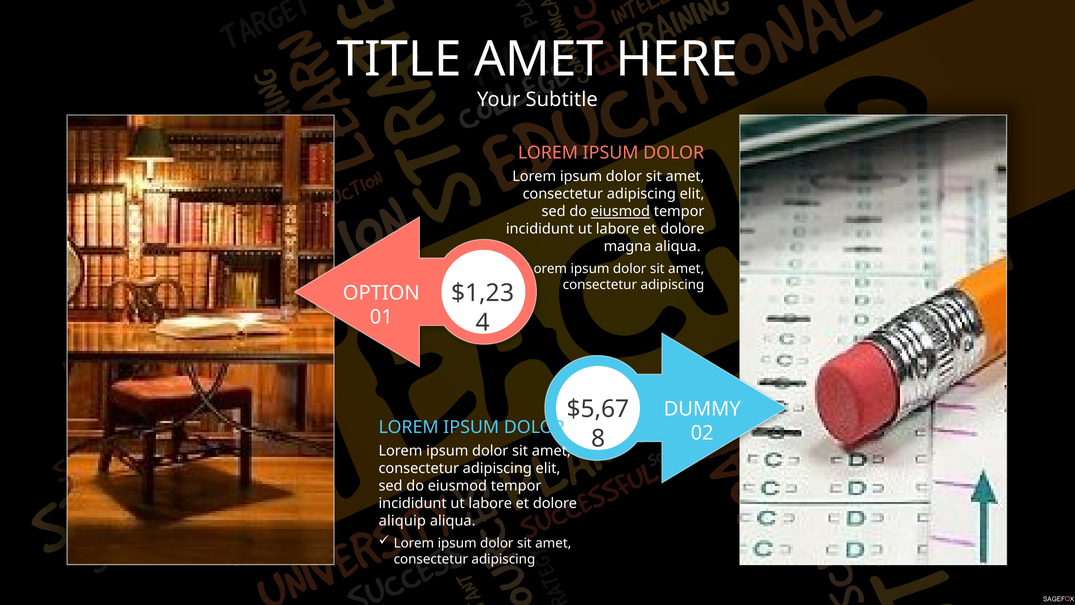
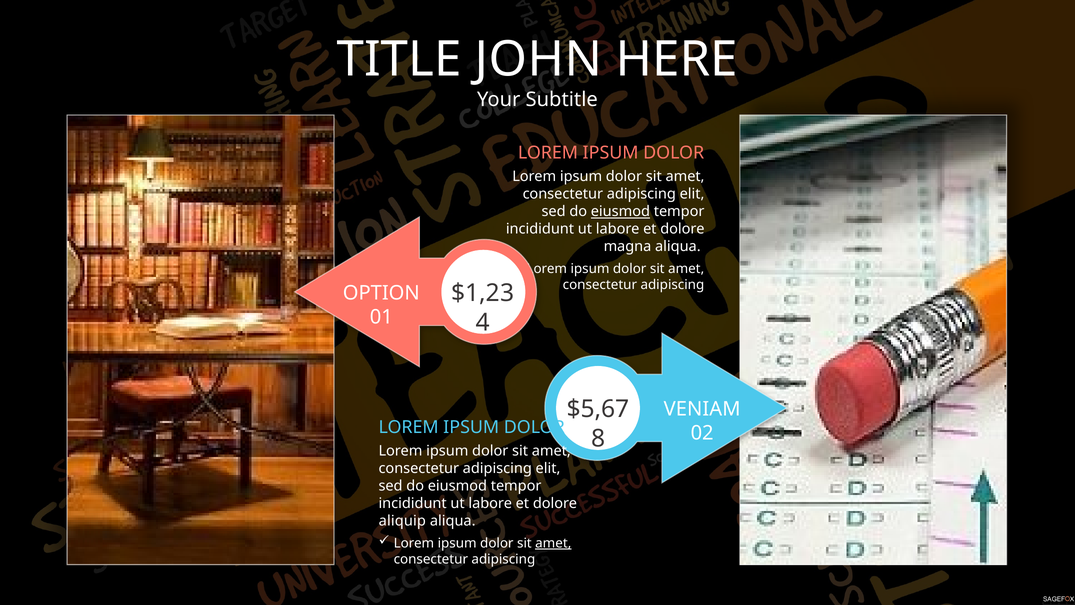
TITLE AMET: AMET -> JOHN
DUMMY: DUMMY -> VENIAM
amet at (553, 543) underline: none -> present
